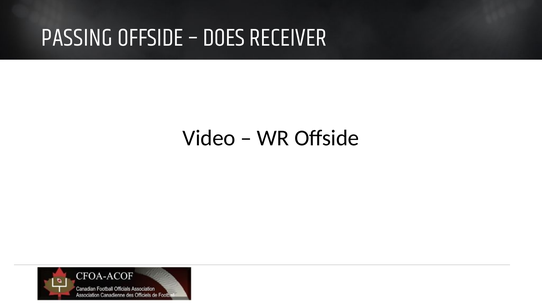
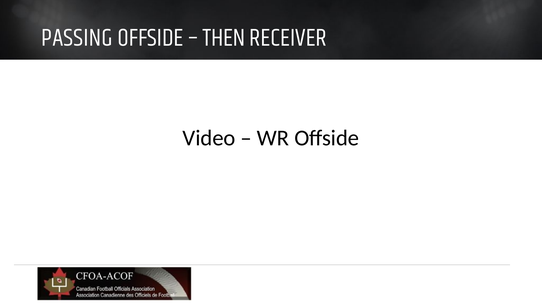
DOES: DOES -> THEN
